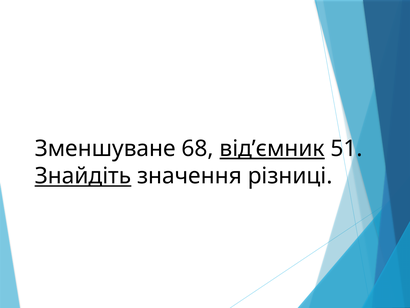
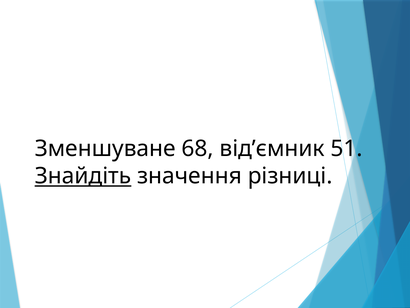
від’ємник underline: present -> none
